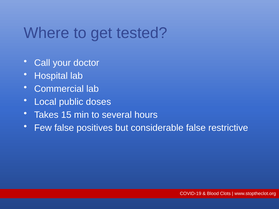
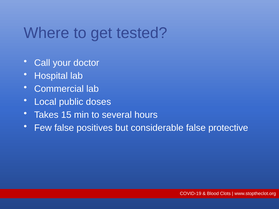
restrictive: restrictive -> protective
